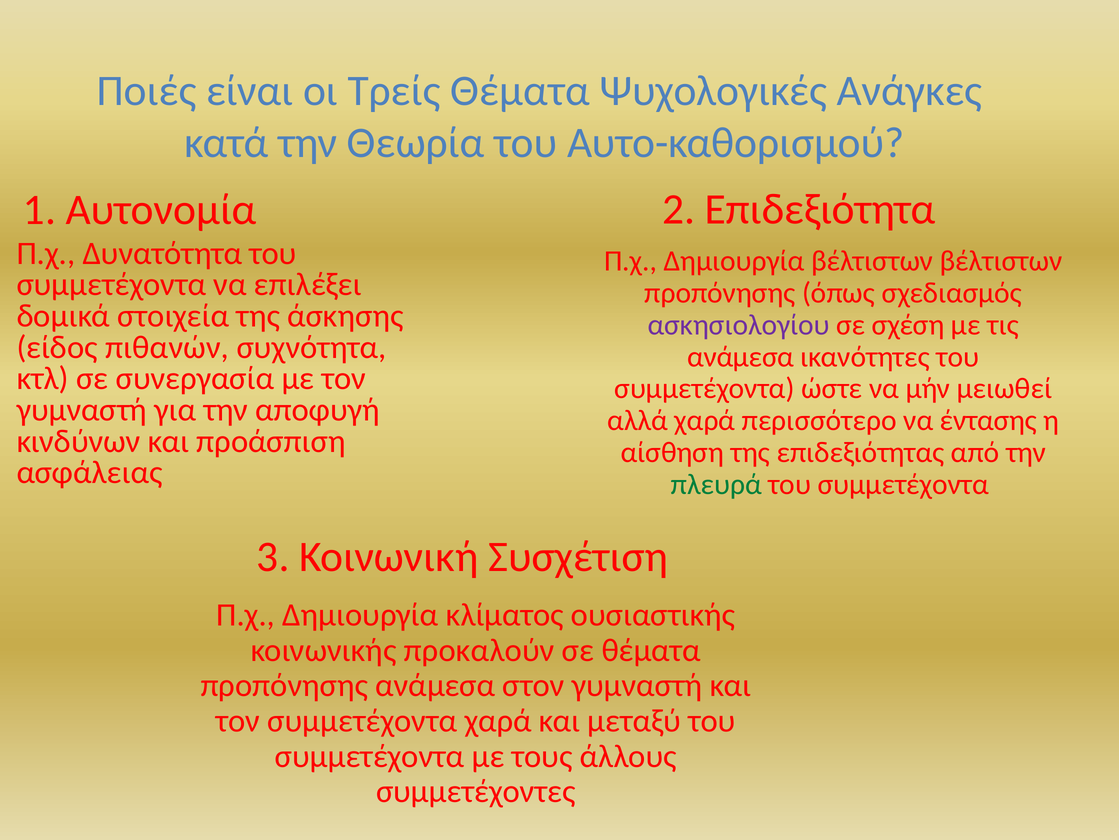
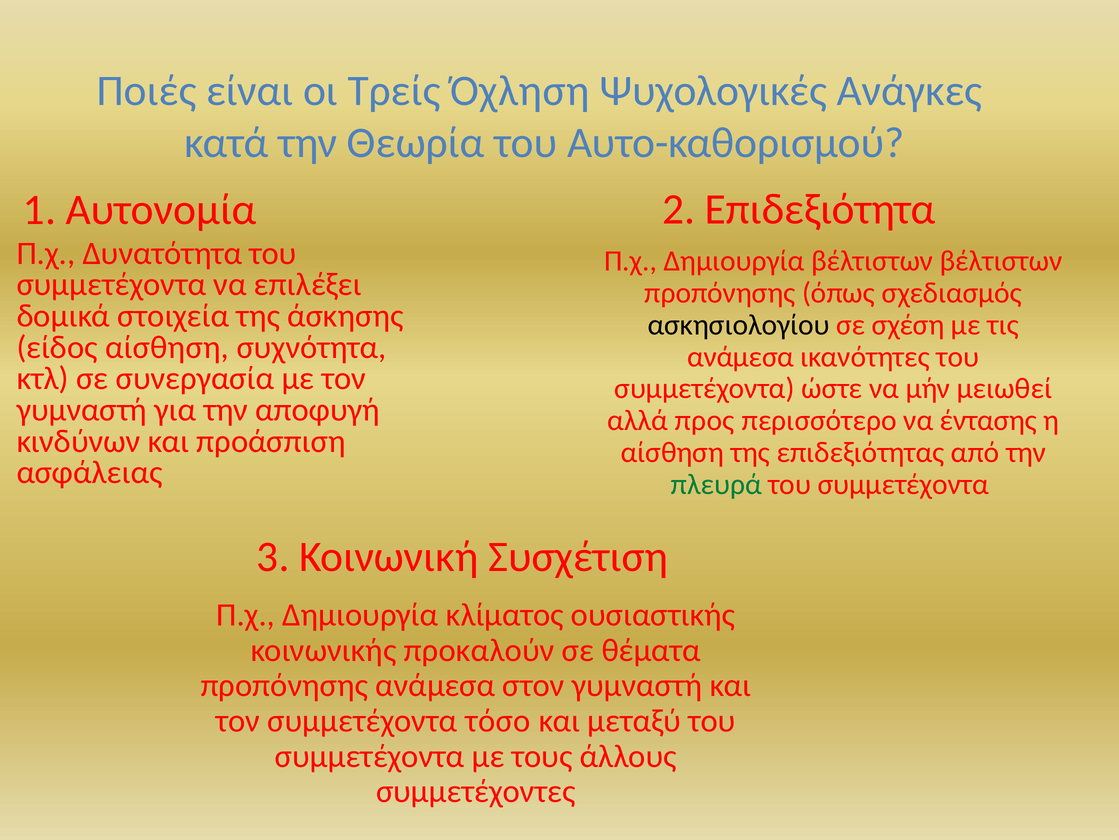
Τρείς Θέματα: Θέματα -> Όχληση
ασκησιολογίου colour: purple -> black
είδος πιθανών: πιθανών -> αίσθηση
αλλά χαρά: χαρά -> προς
συμμετέχοντα χαρά: χαρά -> τόσο
